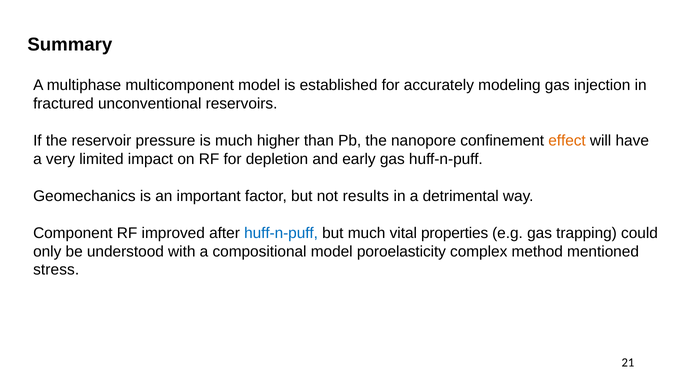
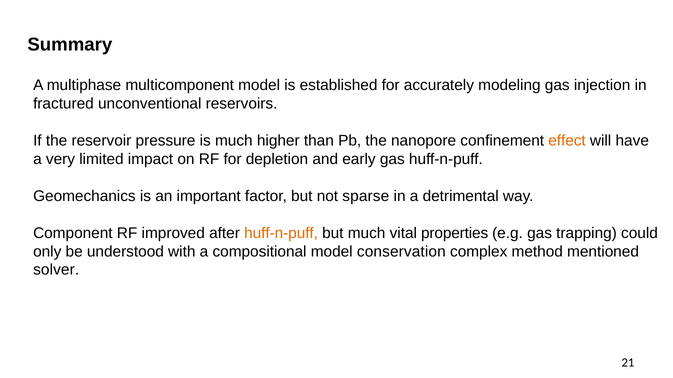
results: results -> sparse
huff-n-puff at (281, 233) colour: blue -> orange
poroelasticity: poroelasticity -> conservation
stress: stress -> solver
